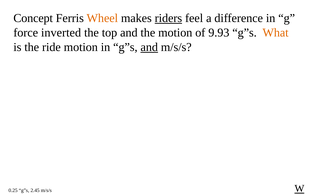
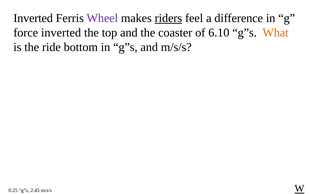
Concept at (33, 18): Concept -> Inverted
Wheel colour: orange -> purple
the motion: motion -> coaster
9.93: 9.93 -> 6.10
ride motion: motion -> bottom
and at (149, 47) underline: present -> none
